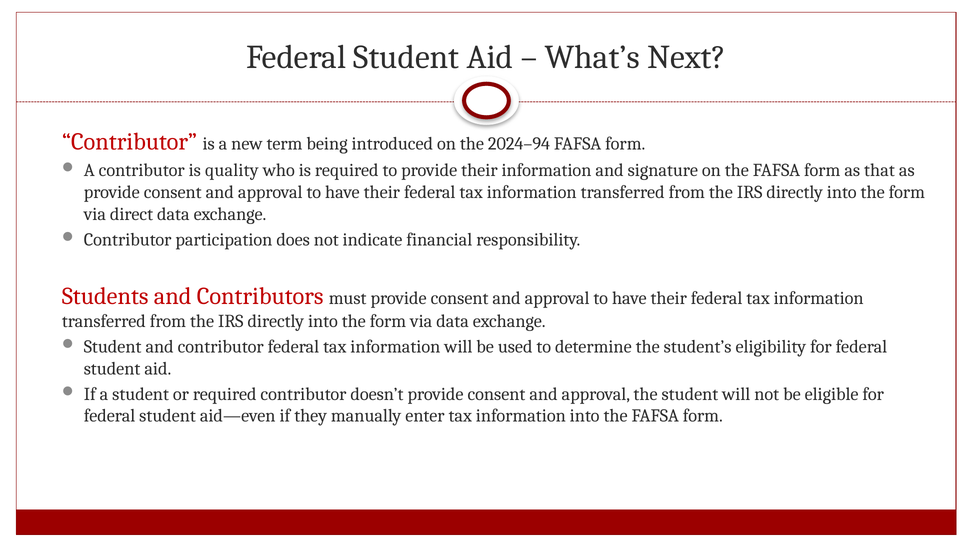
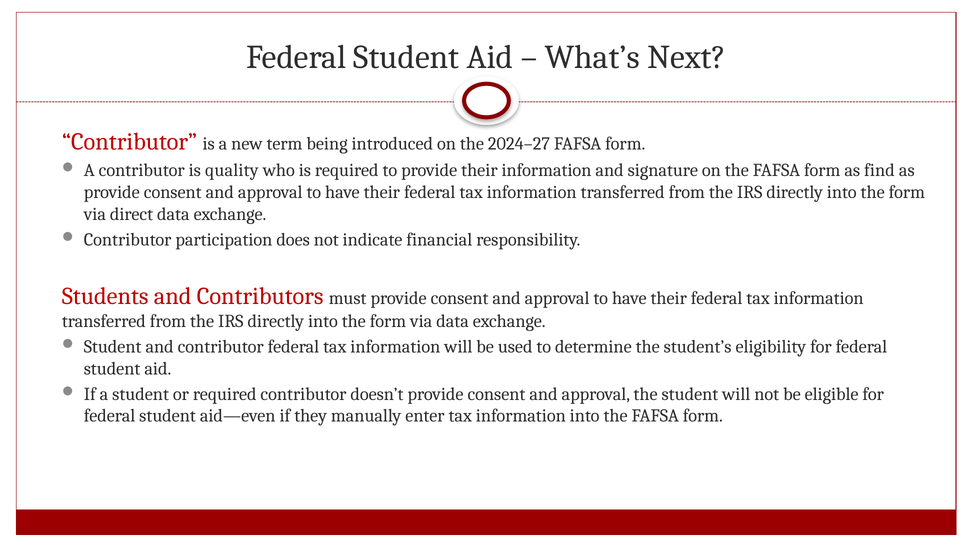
2024–94: 2024–94 -> 2024–27
that: that -> find
